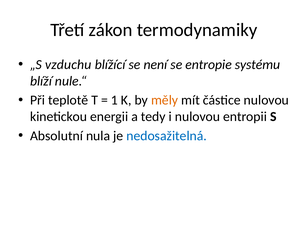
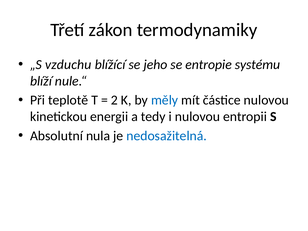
není: není -> jeho
1: 1 -> 2
měly colour: orange -> blue
